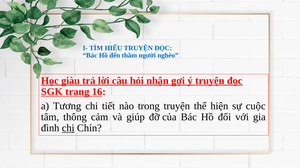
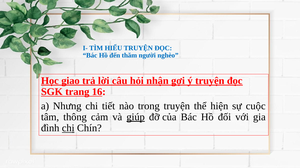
giàu: giàu -> giao
Tương: Tương -> Nhưng
giúp underline: none -> present
